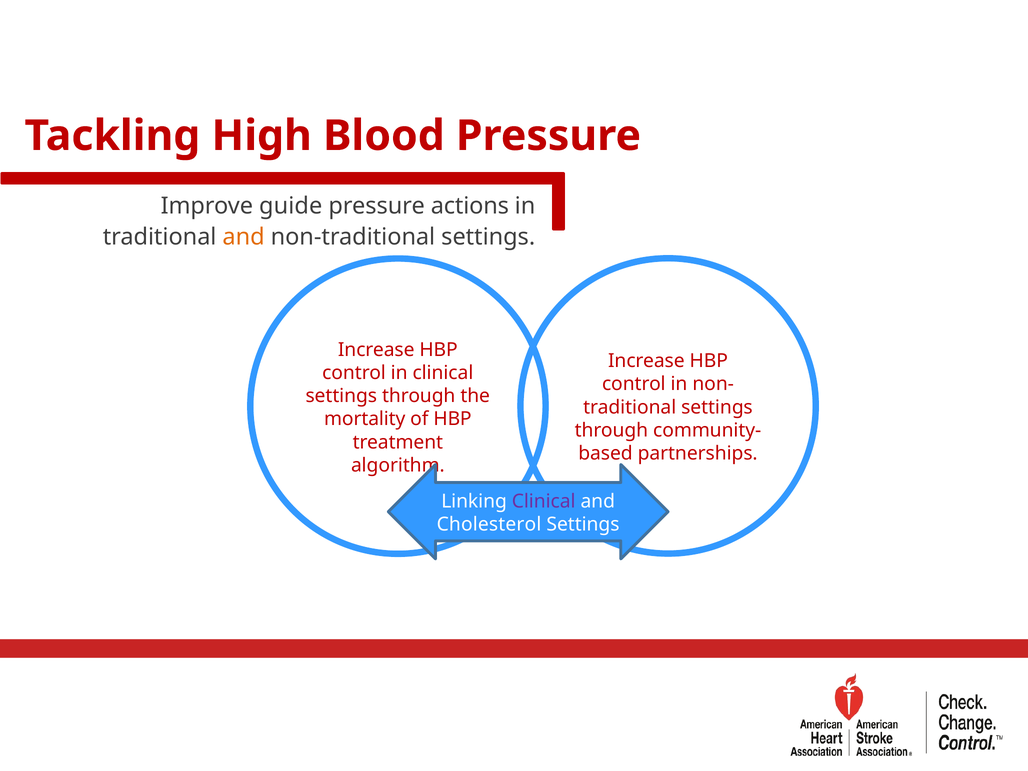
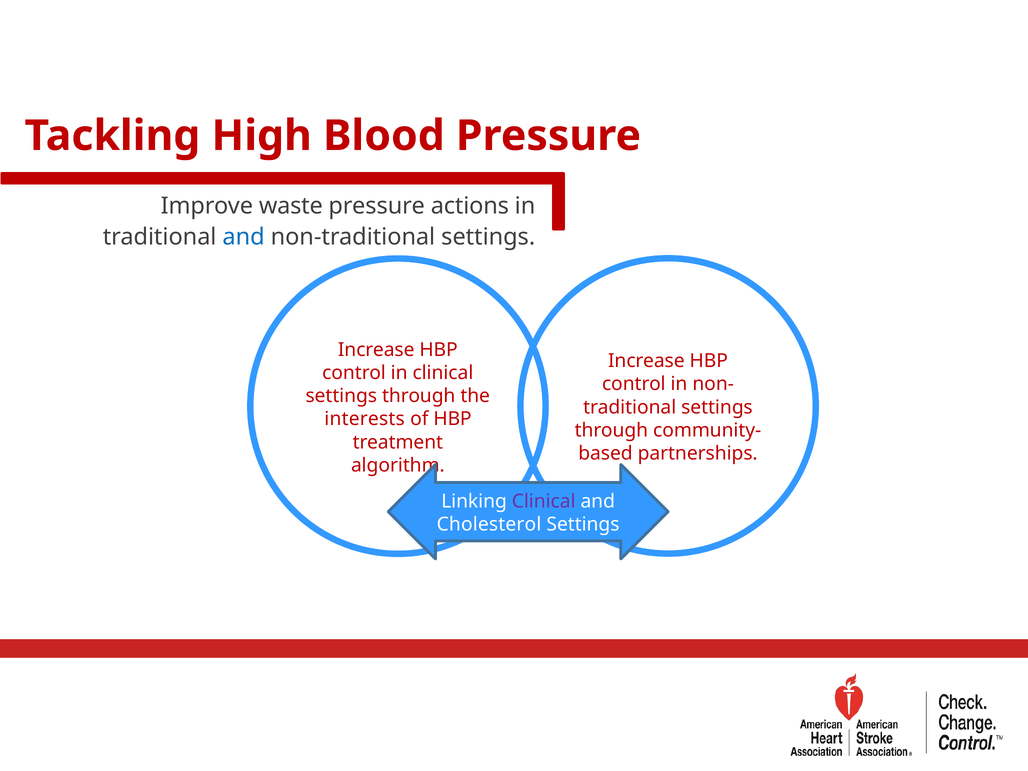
guide: guide -> waste
and at (244, 237) colour: orange -> blue
mortality: mortality -> interests
